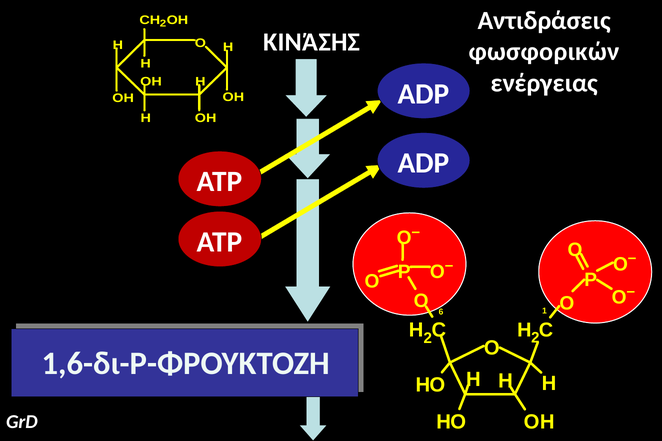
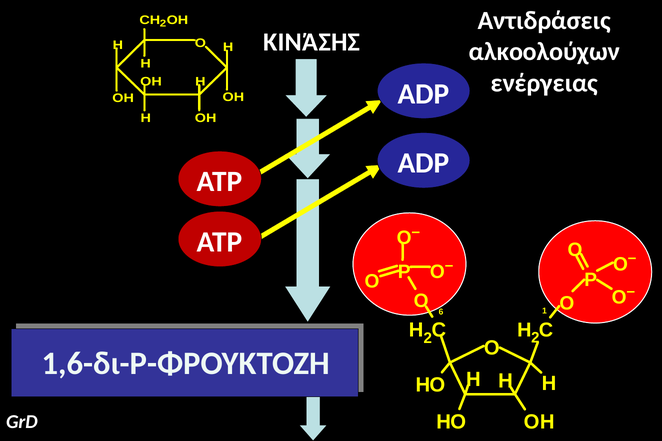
φωσφορικών: φωσφορικών -> αλκοολούχων
